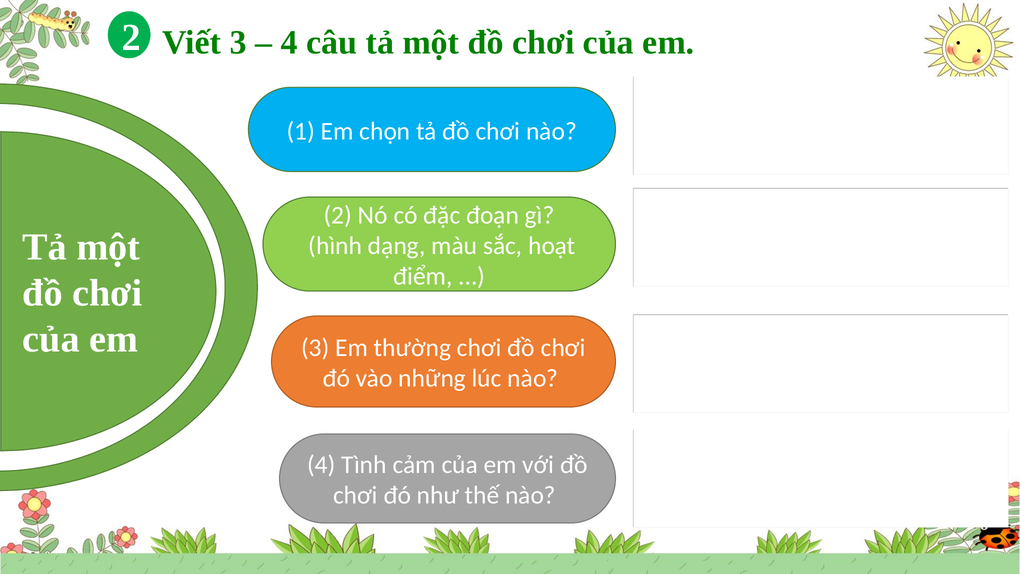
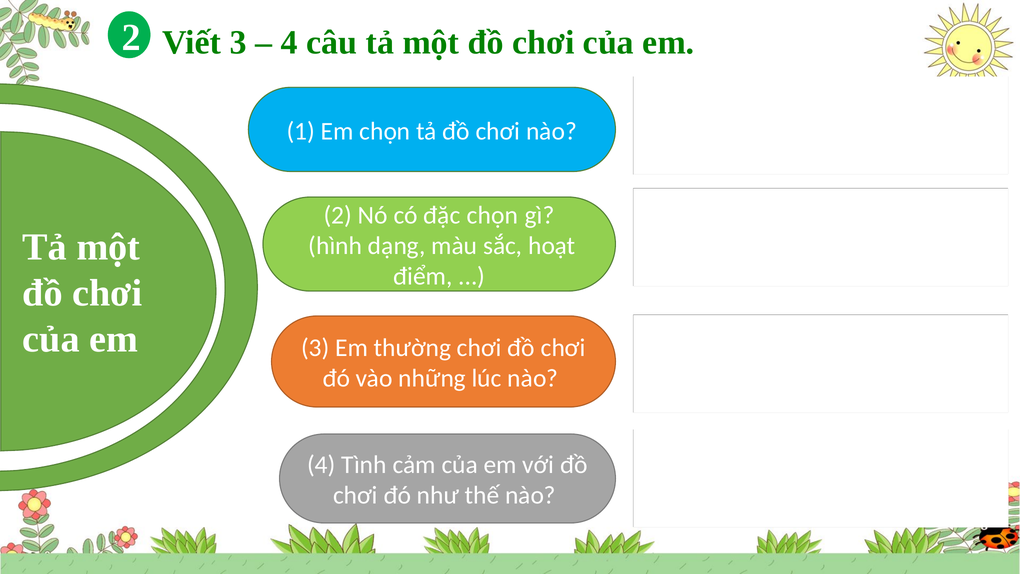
đặc đoạn: đoạn -> chọn
